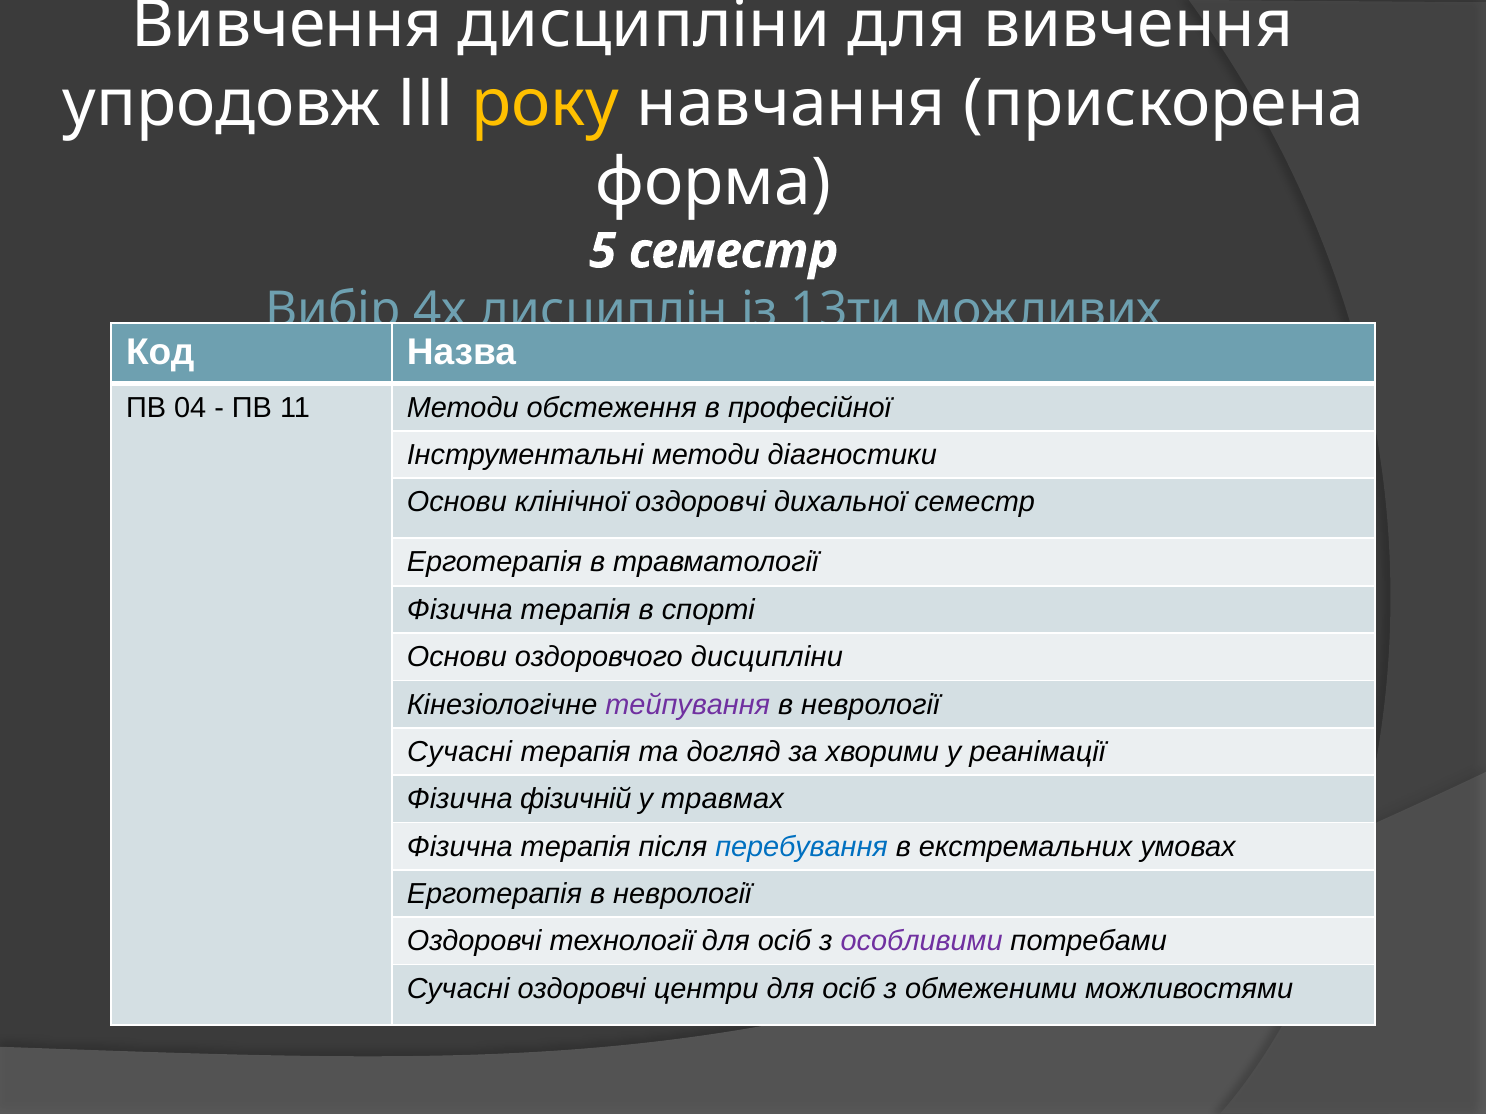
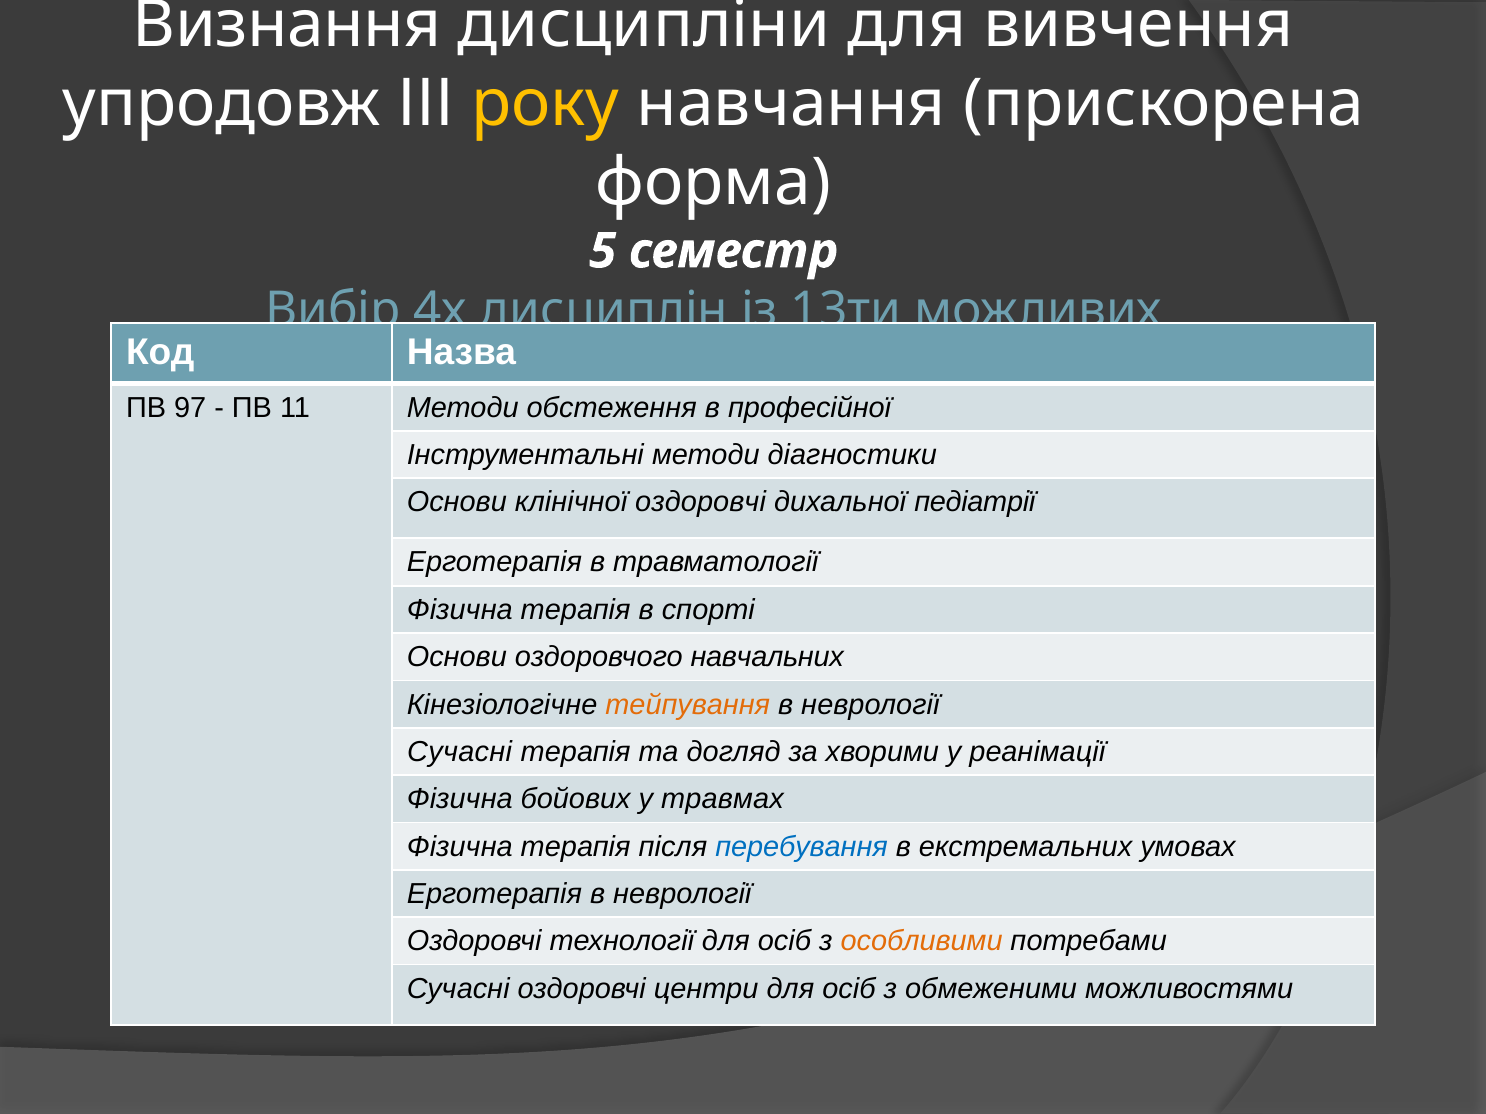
Вивчення at (287, 24): Вивчення -> Визнання
04: 04 -> 97
дихальної семестр: семестр -> педіатрії
оздоровчого дисципліни: дисципліни -> навчальних
тейпування colour: purple -> orange
фізичній: фізичній -> бойових
особливими colour: purple -> orange
